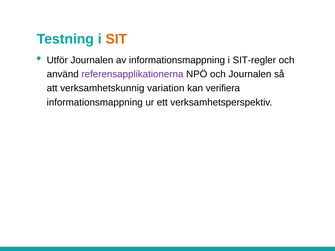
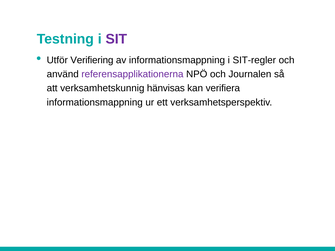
SIT colour: orange -> purple
Utför Journalen: Journalen -> Verifiering
variation: variation -> hänvisas
